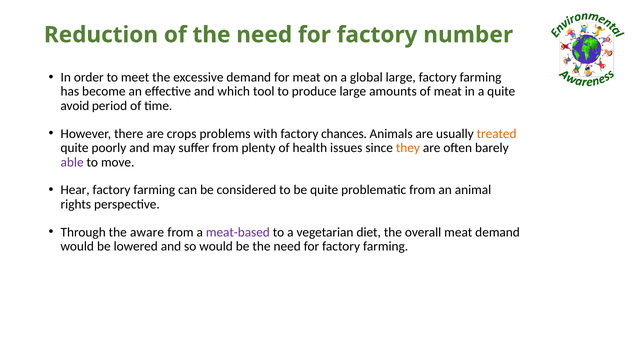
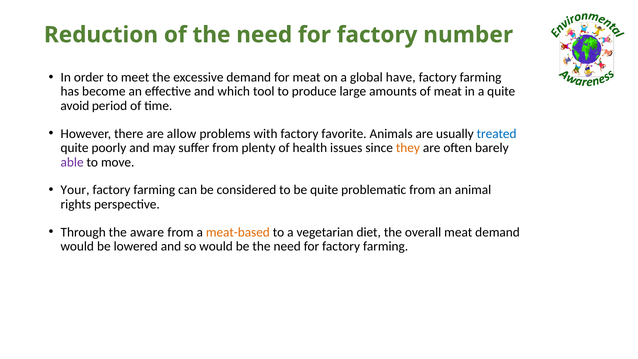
global large: large -> have
crops: crops -> allow
chances: chances -> favorite
treated colour: orange -> blue
Hear: Hear -> Your
meat-based colour: purple -> orange
